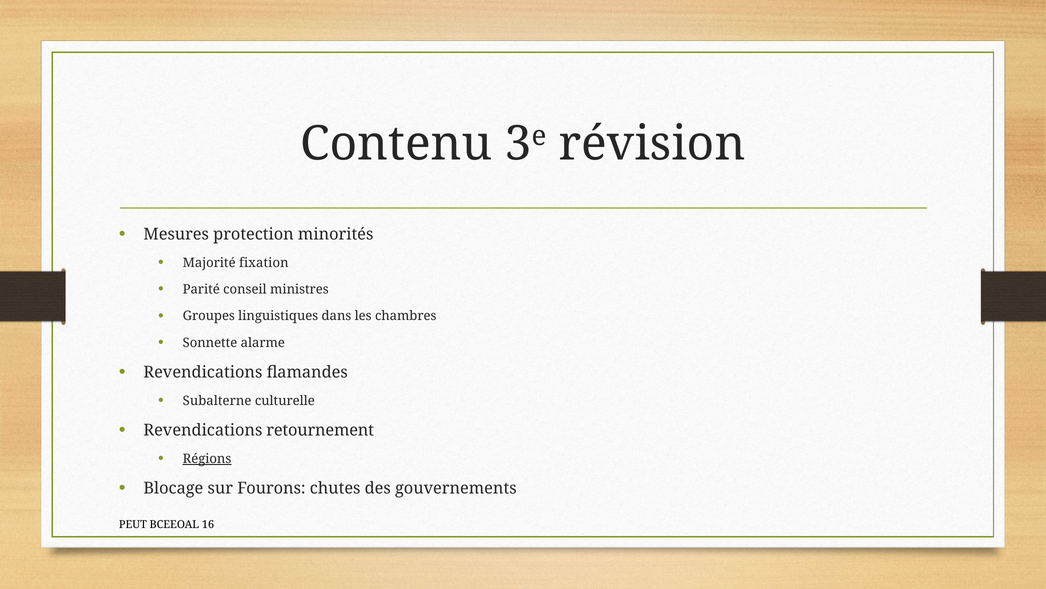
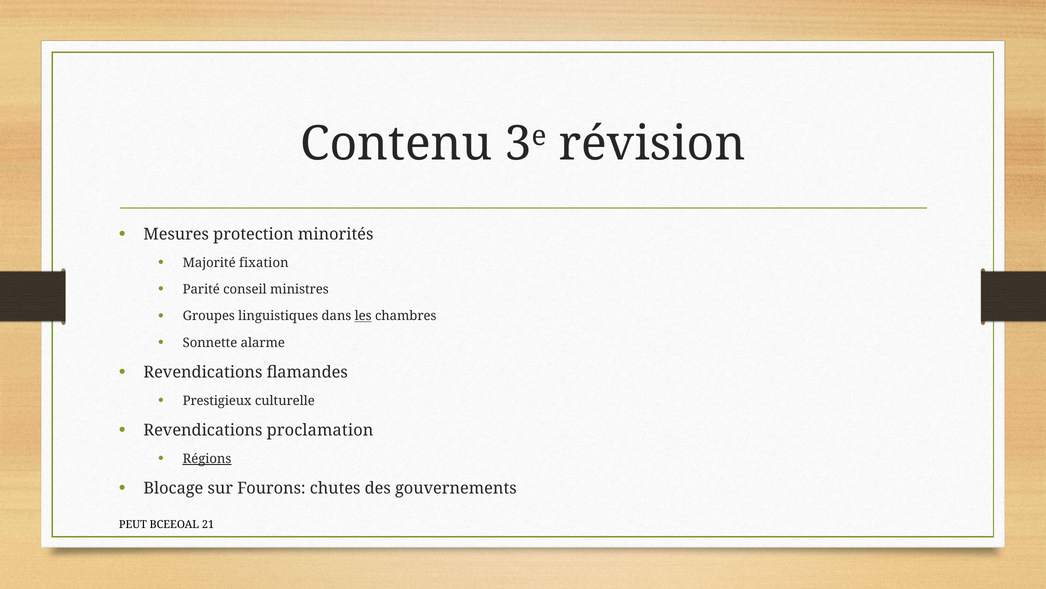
les underline: none -> present
Subalterne: Subalterne -> Prestigieux
retournement: retournement -> proclamation
16: 16 -> 21
